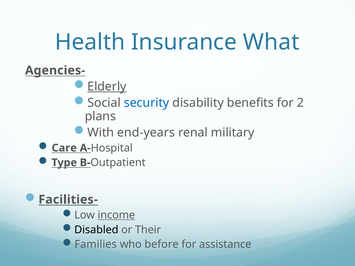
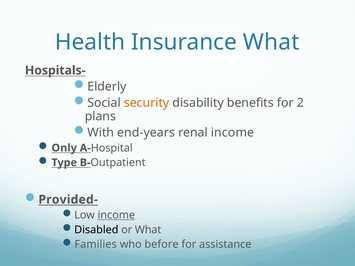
Agencies-: Agencies- -> Hospitals-
Elderly underline: present -> none
security colour: blue -> orange
renal military: military -> income
Care: Care -> Only
Facilities-: Facilities- -> Provided-
or Their: Their -> What
